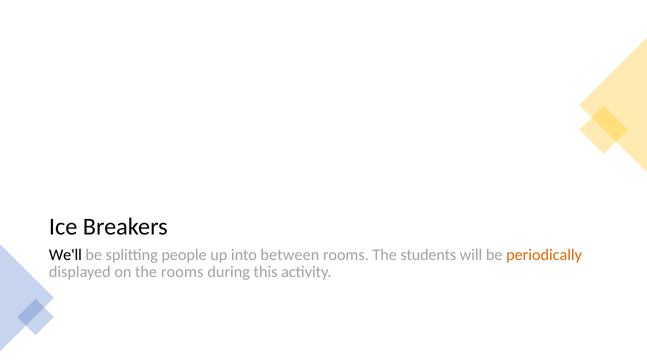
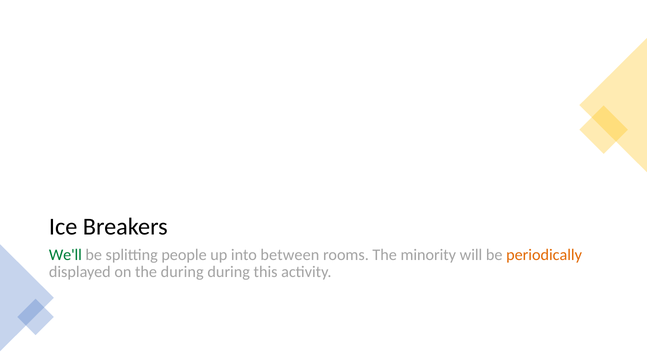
We'll colour: black -> green
students: students -> minority
the rooms: rooms -> during
